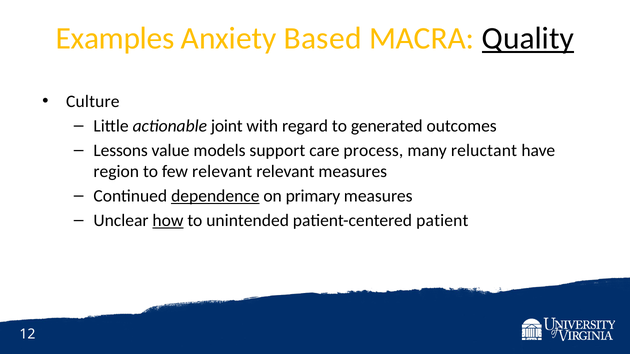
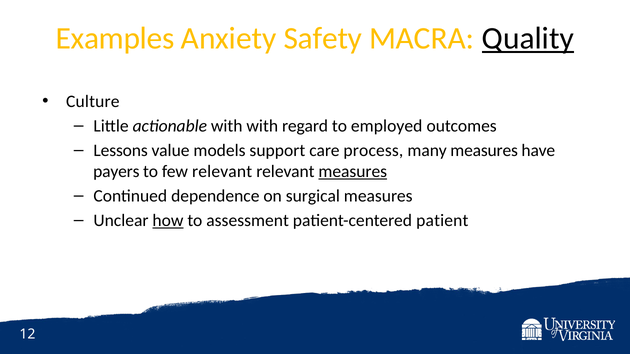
Based: Based -> Safety
actionable joint: joint -> with
generated: generated -> employed
many reluctant: reluctant -> measures
region: region -> payers
measures at (353, 171) underline: none -> present
dependence underline: present -> none
primary: primary -> surgical
unintended: unintended -> assessment
